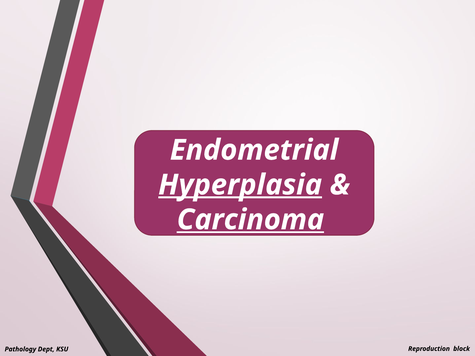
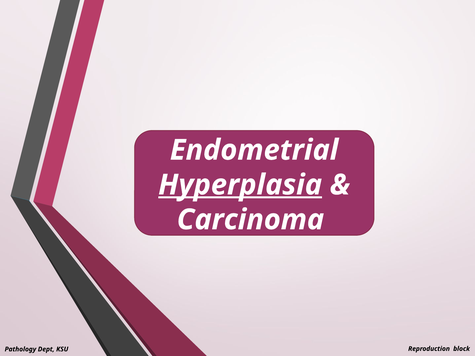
Carcinoma underline: present -> none
